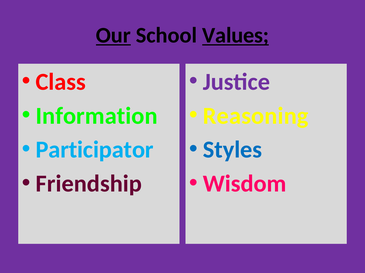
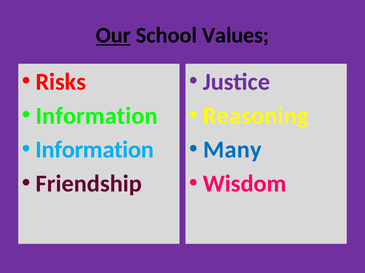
Values underline: present -> none
Class: Class -> Risks
Participator at (95, 150): Participator -> Information
Styles: Styles -> Many
